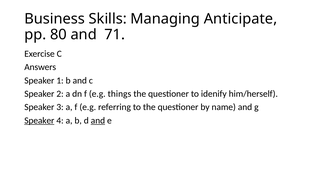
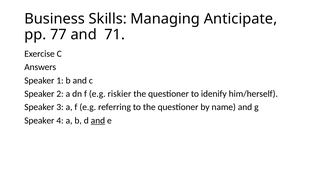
80: 80 -> 77
things: things -> riskier
Speaker at (39, 121) underline: present -> none
